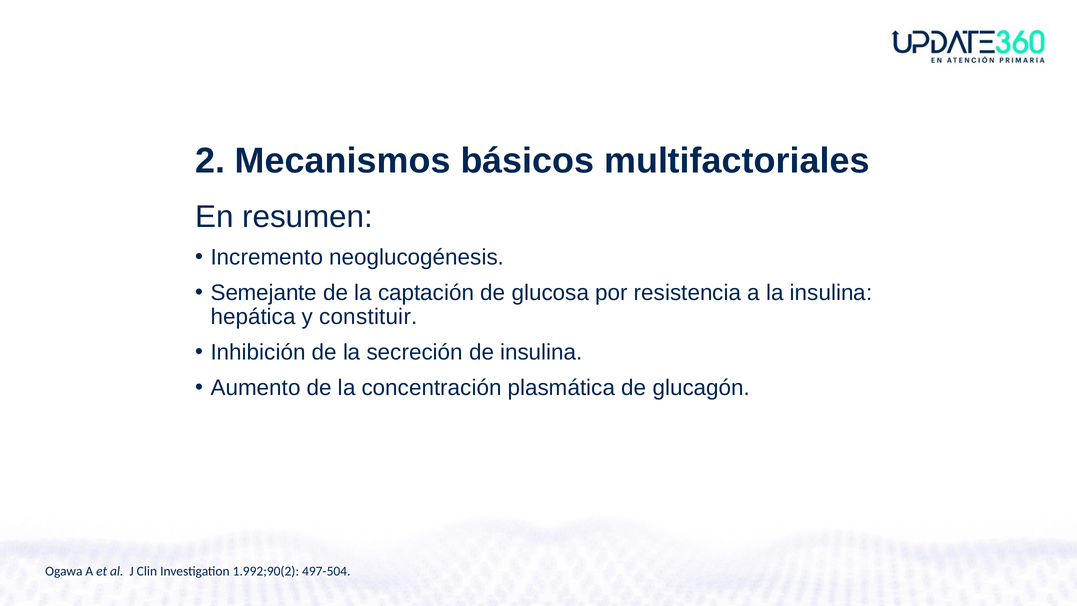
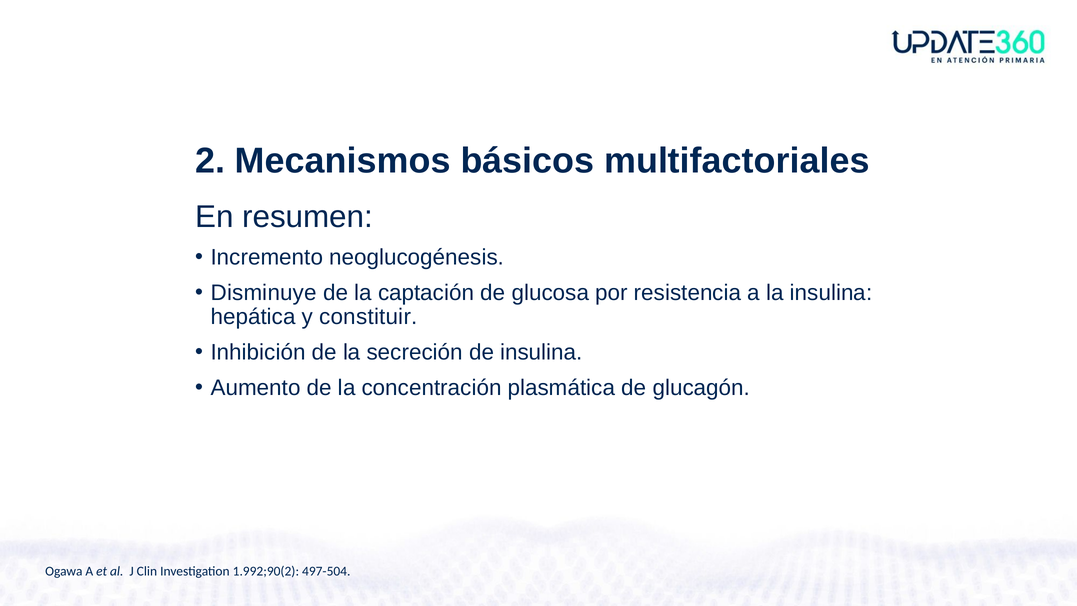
Semejante: Semejante -> Disminuye
